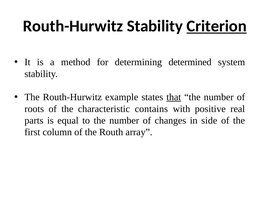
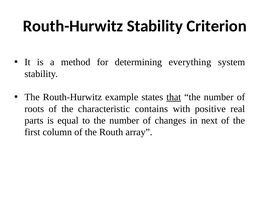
Criterion underline: present -> none
determined: determined -> everything
side: side -> next
